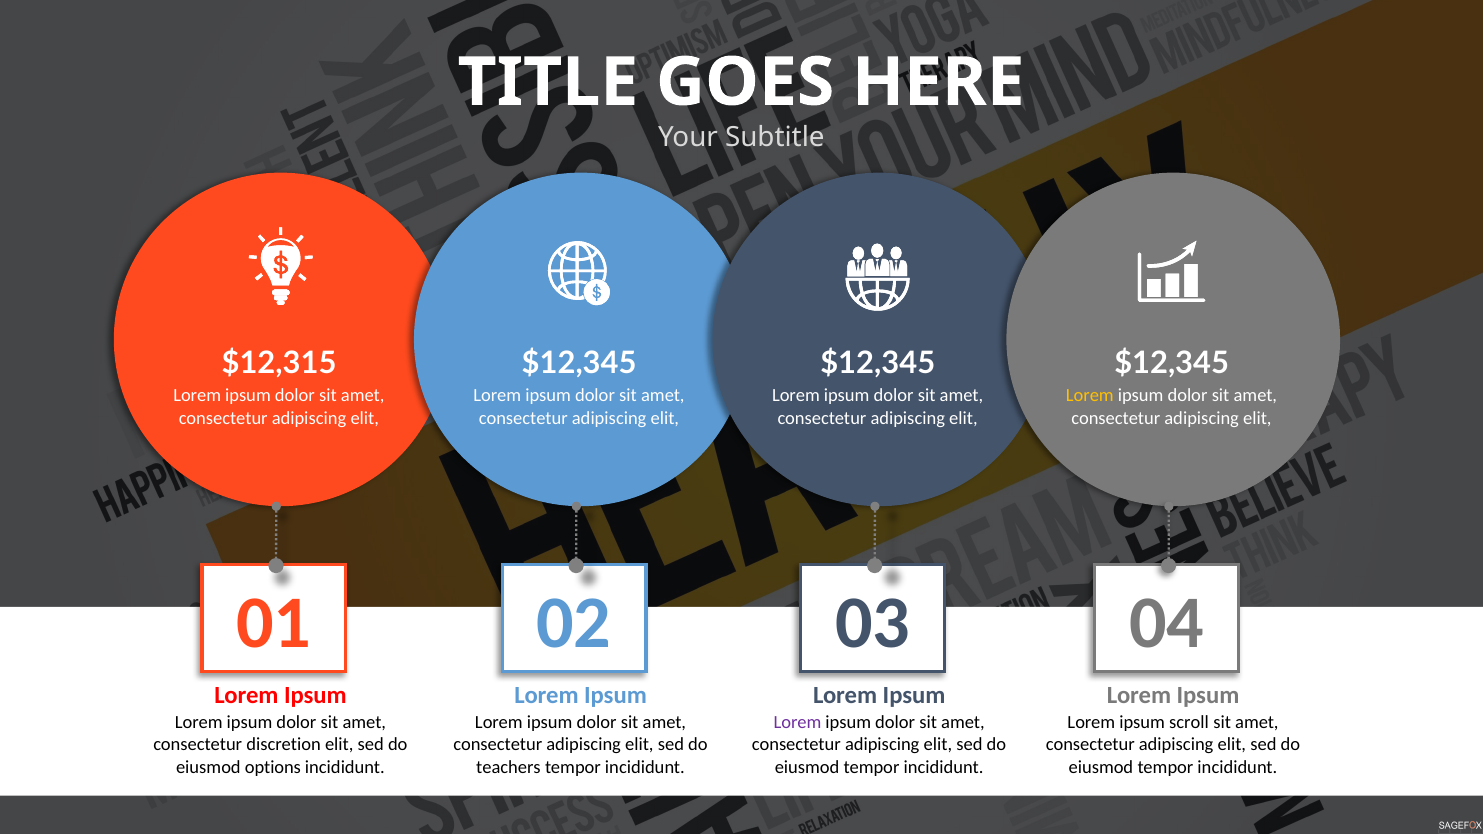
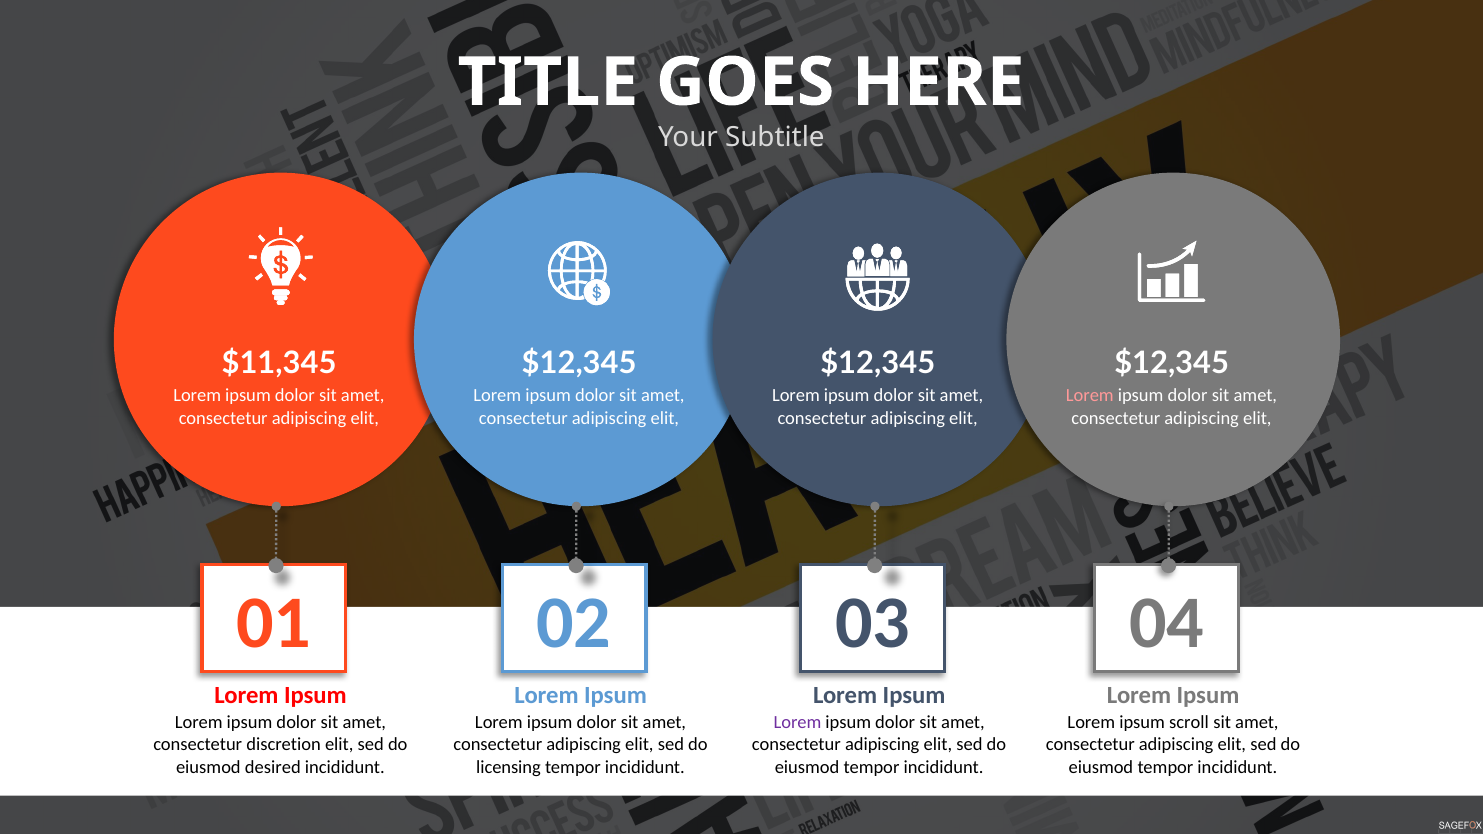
$12,315: $12,315 -> $11,345
Lorem at (1090, 396) colour: yellow -> pink
options: options -> desired
teachers: teachers -> licensing
